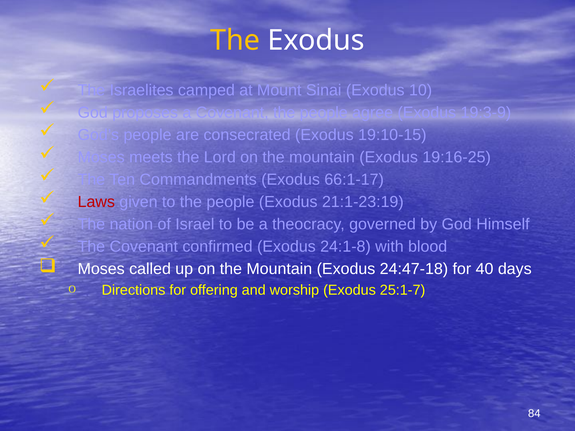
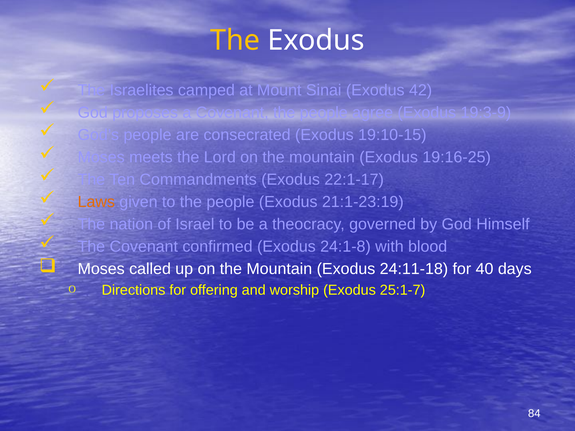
10: 10 -> 42
66:1-17: 66:1-17 -> 22:1-17
Laws colour: red -> orange
24:47-18: 24:47-18 -> 24:11-18
